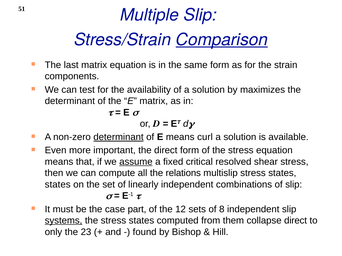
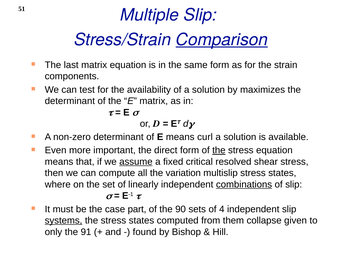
determinant at (118, 137) underline: present -> none
the at (219, 151) underline: none -> present
relations: relations -> variation
states at (58, 185): states -> where
combinations underline: none -> present
12: 12 -> 90
8: 8 -> 4
collapse direct: direct -> given
23: 23 -> 91
